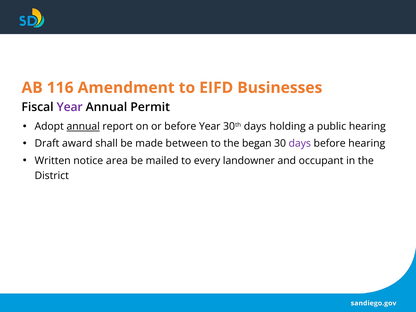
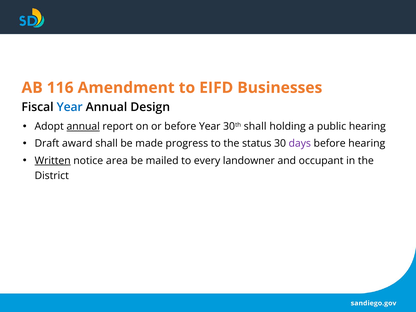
Year at (70, 107) colour: purple -> blue
Permit: Permit -> Design
30th days: days -> shall
between: between -> progress
began: began -> status
Written underline: none -> present
